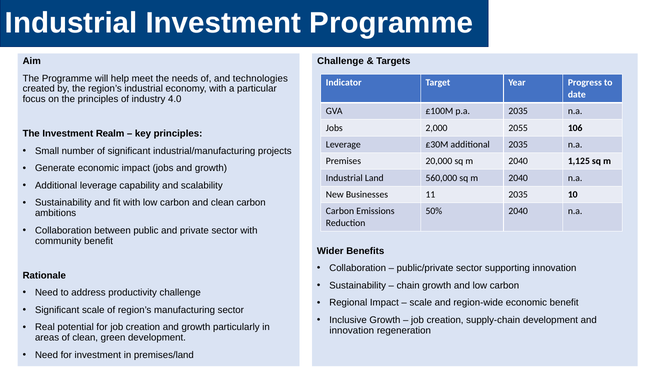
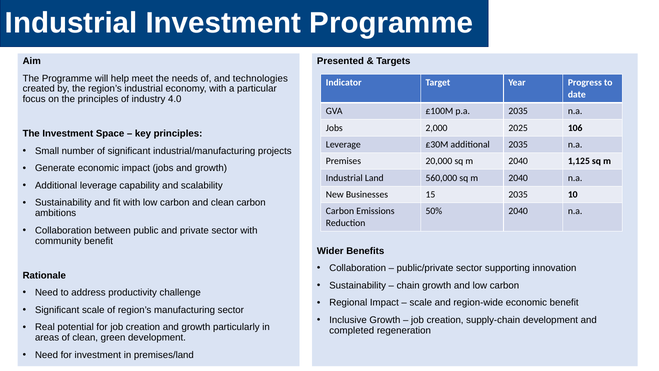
Challenge at (340, 61): Challenge -> Presented
2055: 2055 -> 2025
Realm: Realm -> Space
11: 11 -> 15
innovation at (352, 330): innovation -> completed
